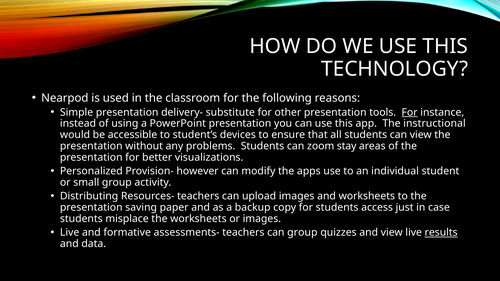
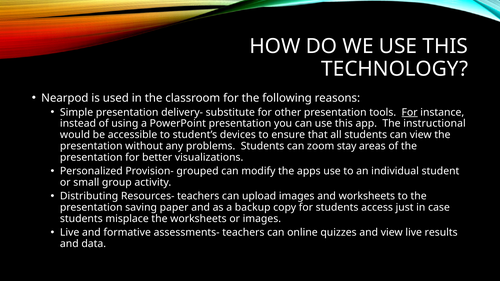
however: however -> grouped
can group: group -> online
results underline: present -> none
